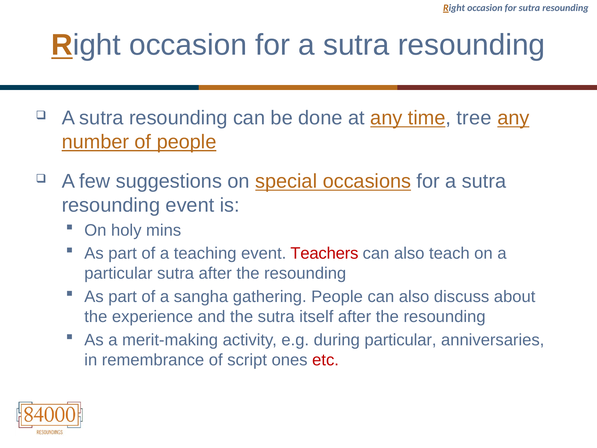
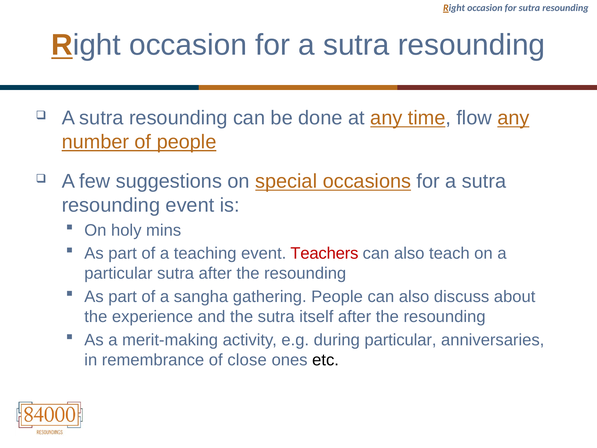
tree: tree -> flow
script: script -> close
etc colour: red -> black
